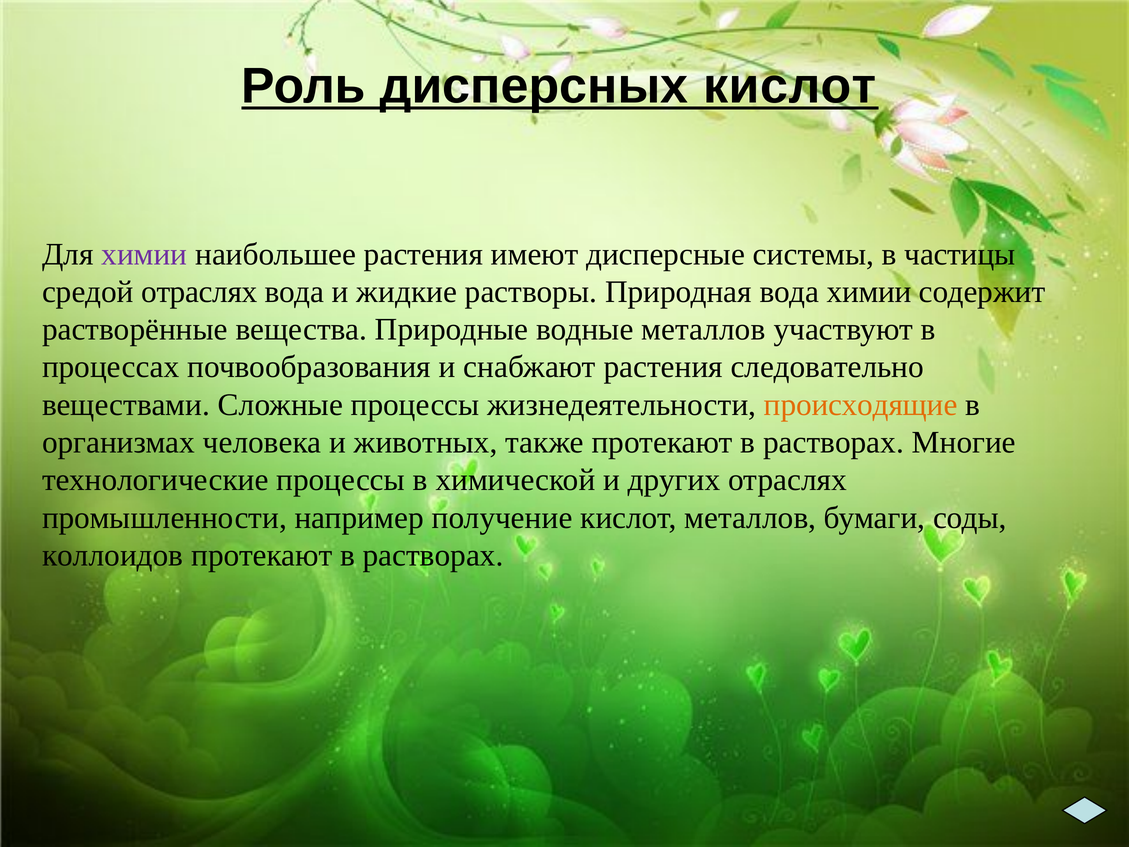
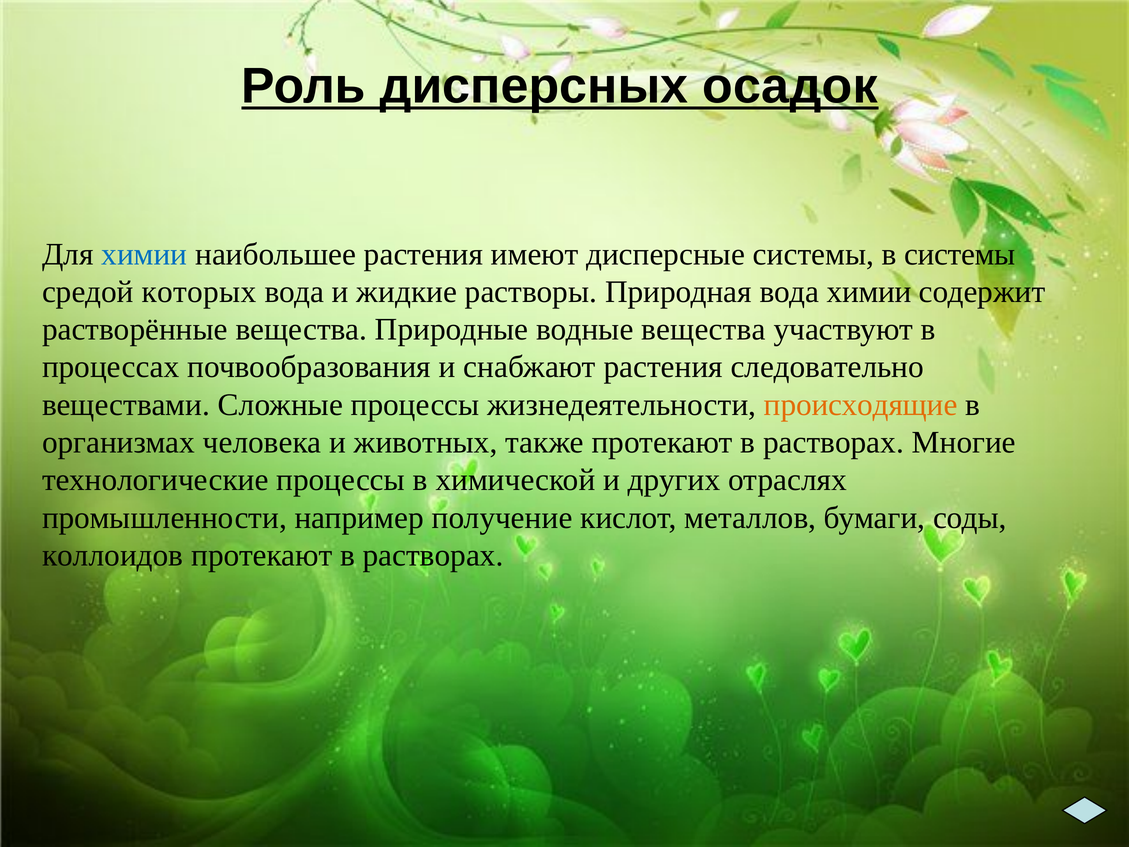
дисперсных кислот: кислот -> осадок
химии at (144, 254) colour: purple -> blue
в частицы: частицы -> системы
средой отраслях: отраслях -> которых
водные металлов: металлов -> вещества
